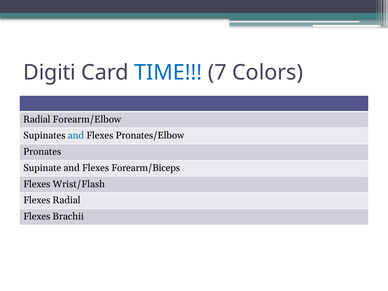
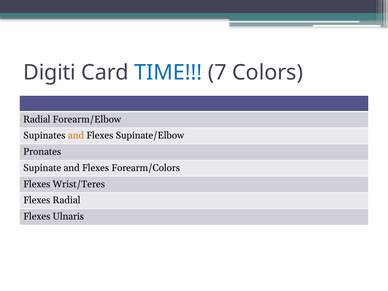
and at (76, 136) colour: blue -> orange
Pronates/Elbow: Pronates/Elbow -> Supinate/Elbow
Forearm/Biceps: Forearm/Biceps -> Forearm/Colors
Wrist/Flash: Wrist/Flash -> Wrist/Teres
Brachii: Brachii -> Ulnaris
